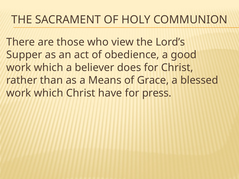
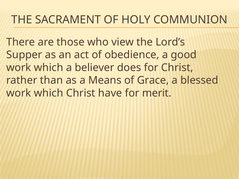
press: press -> merit
